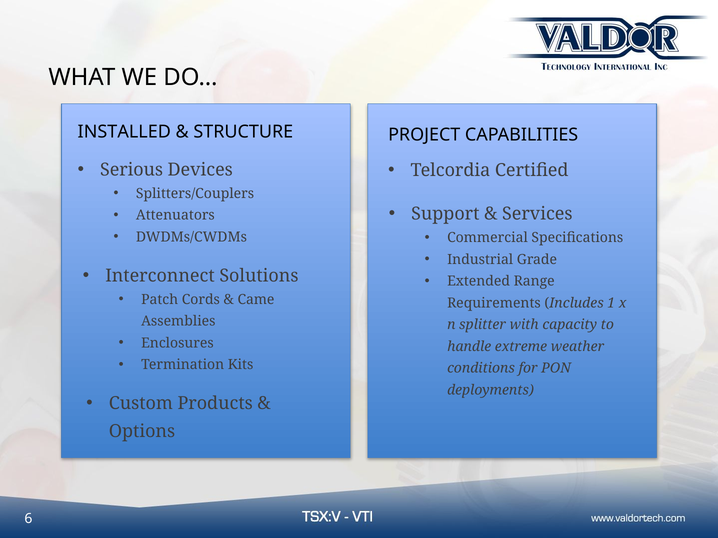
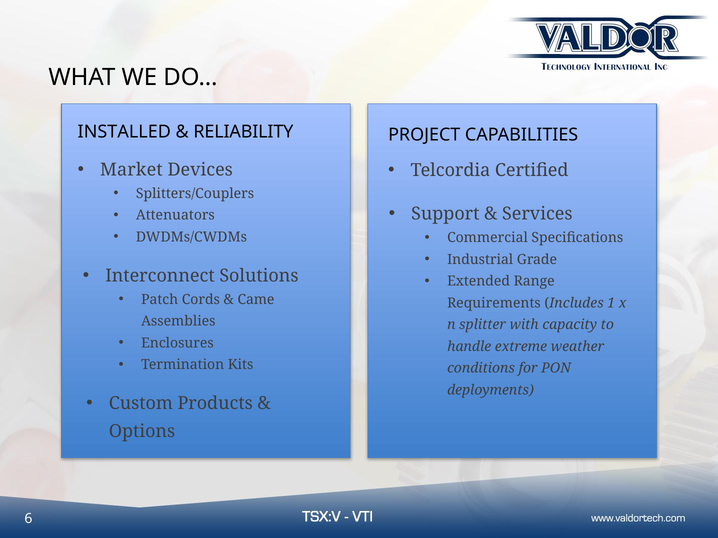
STRUCTURE: STRUCTURE -> RELIABILITY
Serious: Serious -> Market
